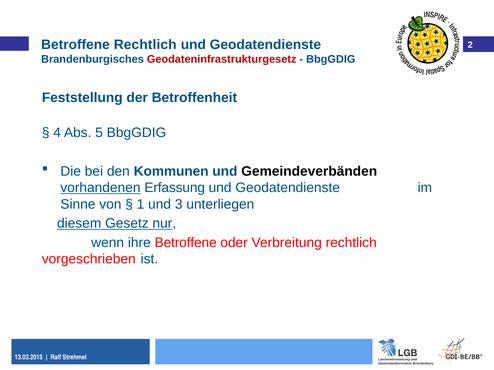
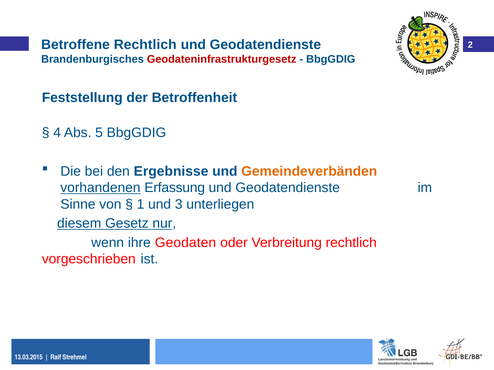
Kommunen: Kommunen -> Ergebnisse
Gemeindeverbänden colour: black -> orange
ihre Betroffene: Betroffene -> Geodaten
